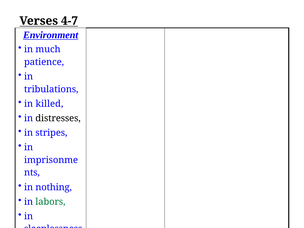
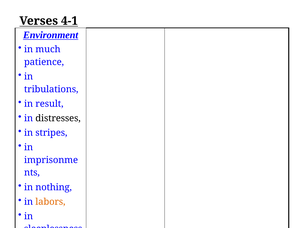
4-7: 4-7 -> 4-1
killed: killed -> result
labors colour: green -> orange
